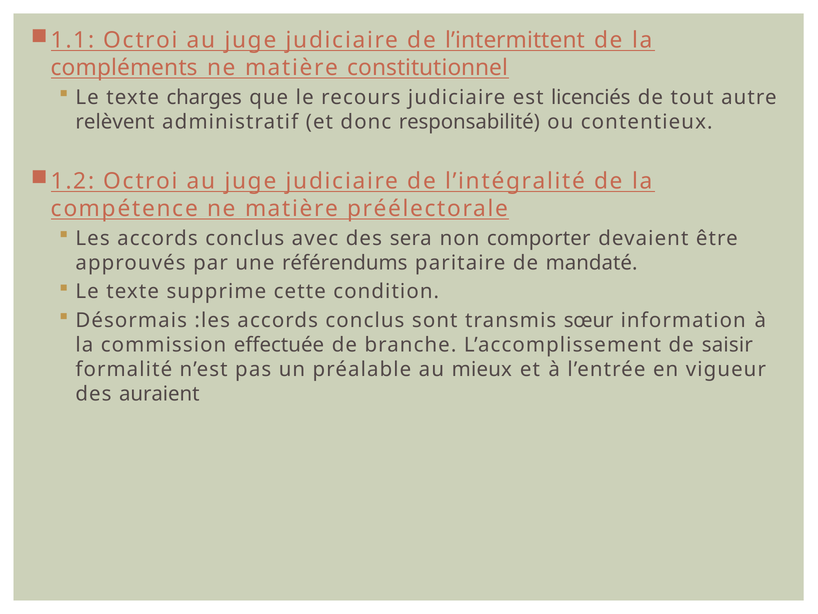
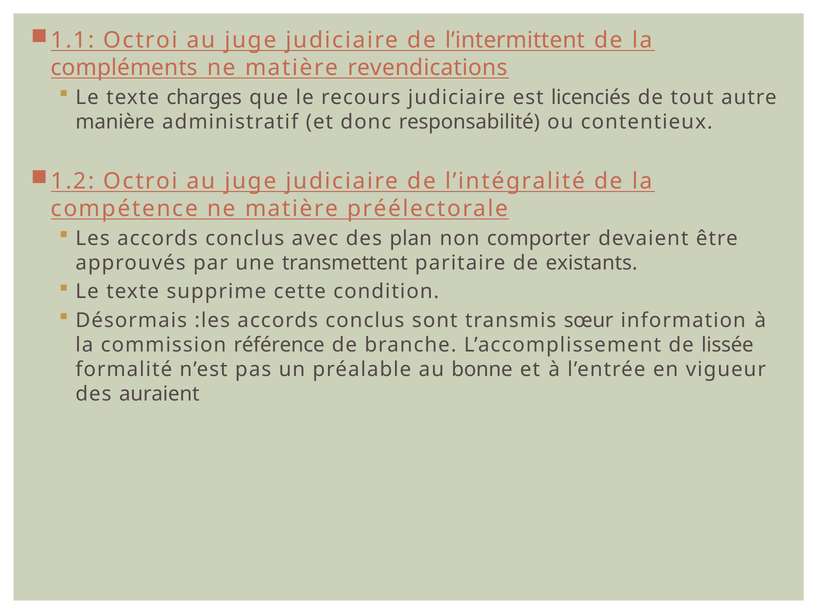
constitutionnel: constitutionnel -> revendications
relèvent: relèvent -> manière
sera: sera -> plan
référendums: référendums -> transmettent
mandaté: mandaté -> existants
effectuée: effectuée -> référence
saisir: saisir -> lissée
mieux: mieux -> bonne
